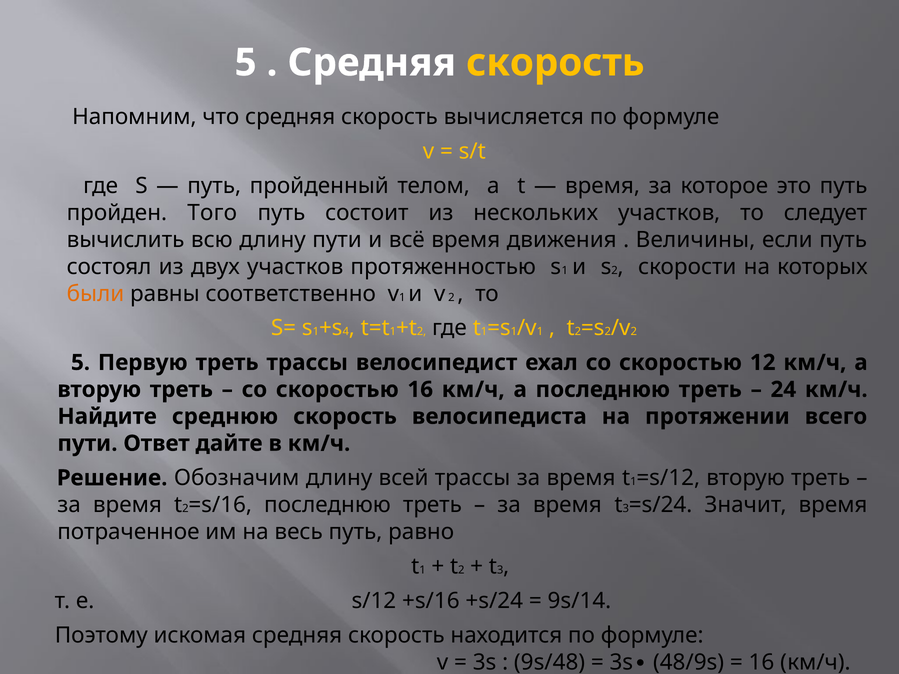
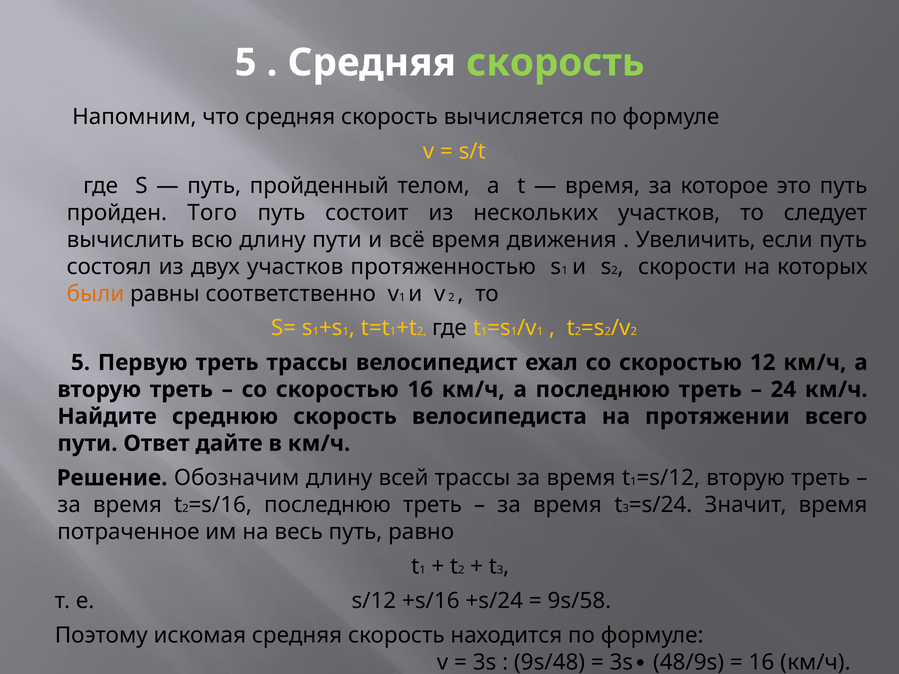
скорость at (555, 63) colour: yellow -> light green
Величины: Величины -> Увеличить
4 at (346, 332): 4 -> 1
9s/14: 9s/14 -> 9s/58
